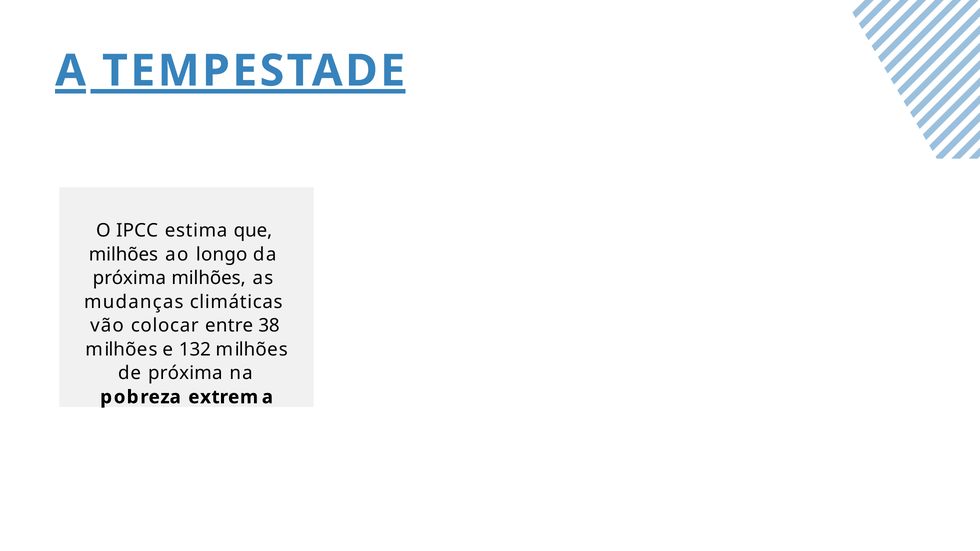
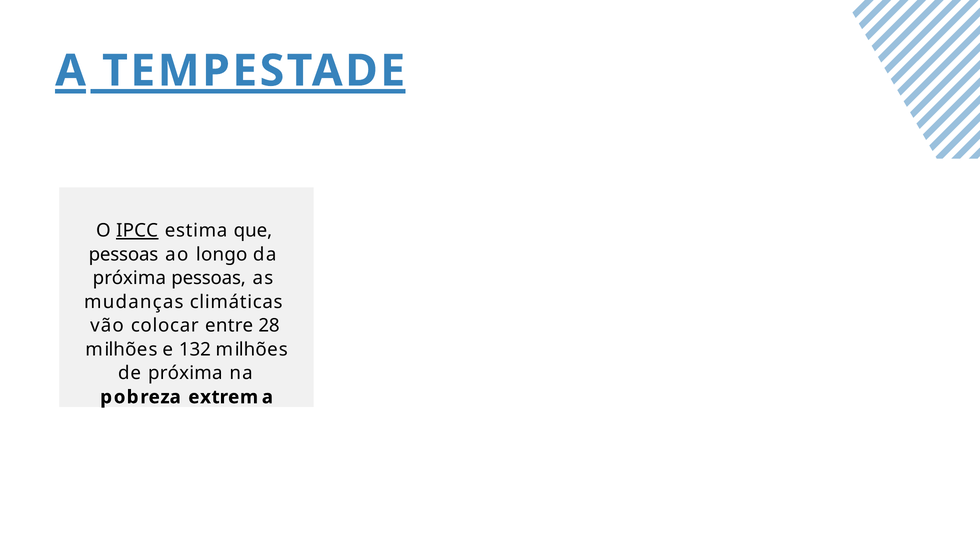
IPCC underline: none -> present
milhões at (123, 255): milhões -> pessoas
próxima milhões: milhões -> pessoas
38: 38 -> 28
